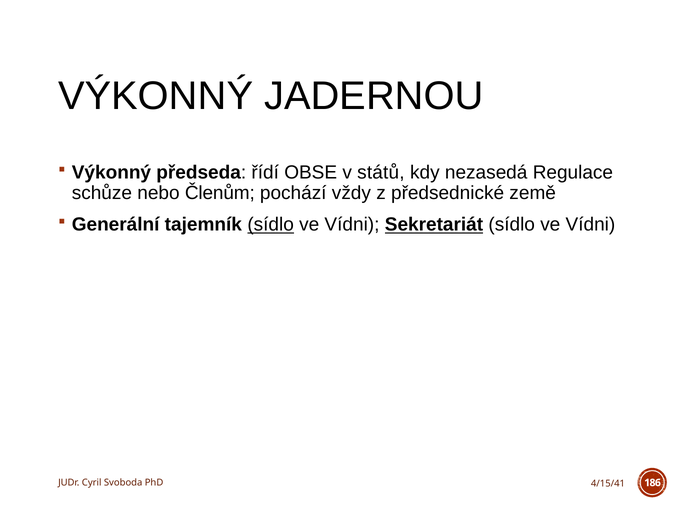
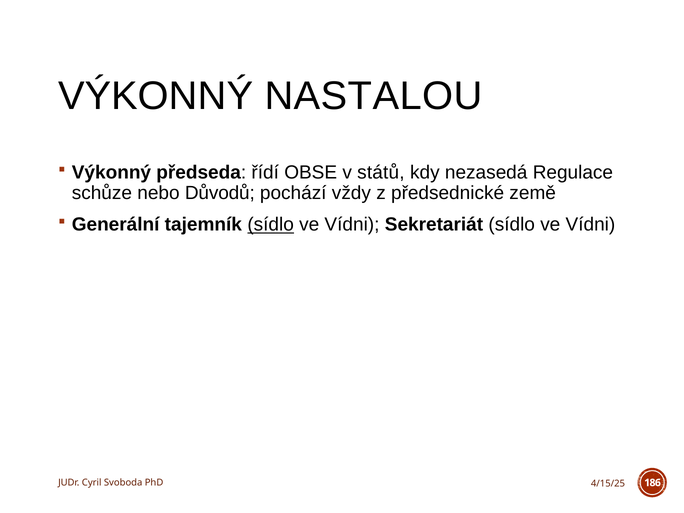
JADERNOU: JADERNOU -> NASTALOU
Členům: Členům -> Důvodů
Sekretariát underline: present -> none
4/15/41: 4/15/41 -> 4/15/25
